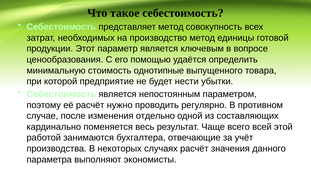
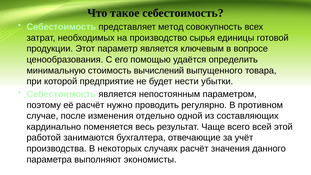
производство метод: метод -> сырья
однотипные: однотипные -> вычислений
